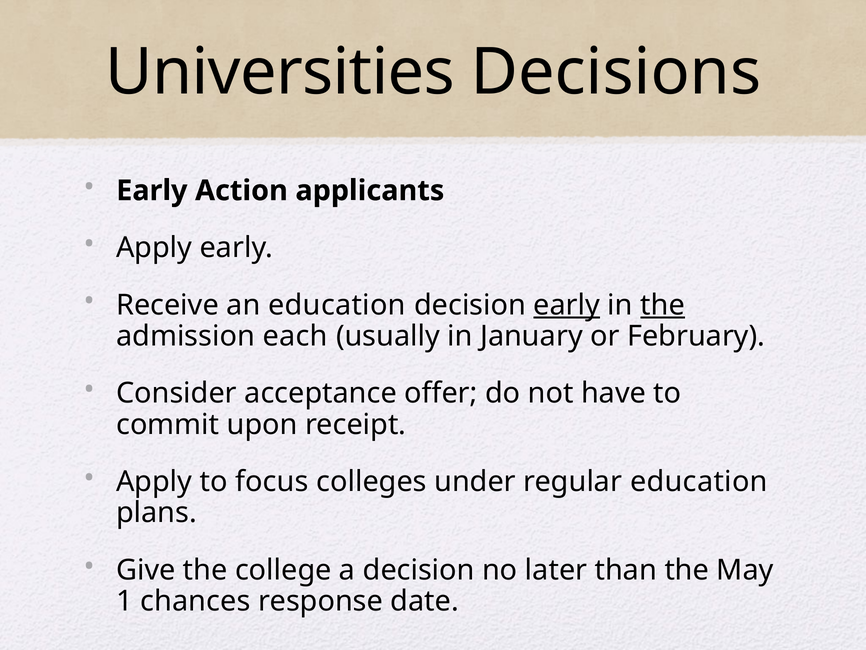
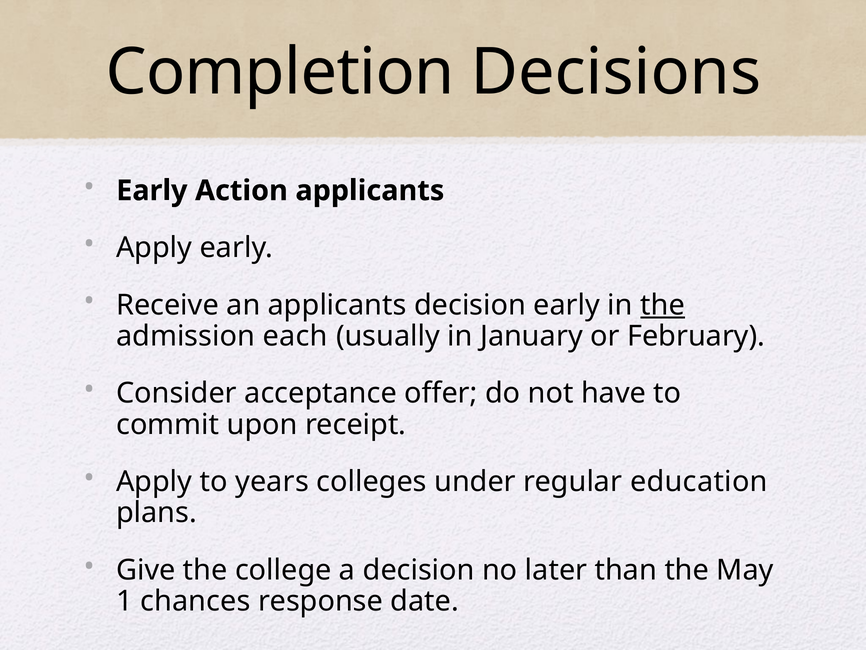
Universities: Universities -> Completion
an education: education -> applicants
early at (567, 305) underline: present -> none
focus: focus -> years
